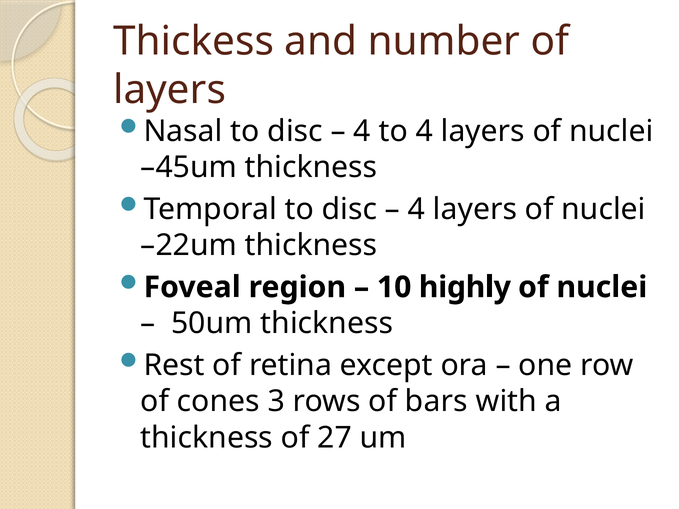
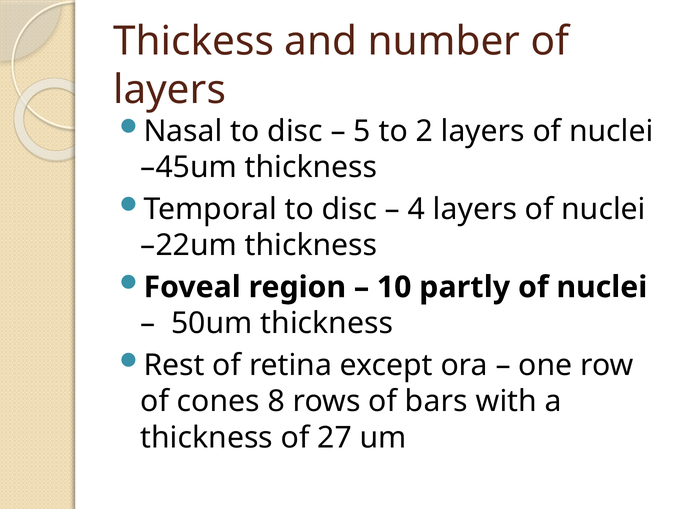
4 at (362, 131): 4 -> 5
to 4: 4 -> 2
highly: highly -> partly
3: 3 -> 8
